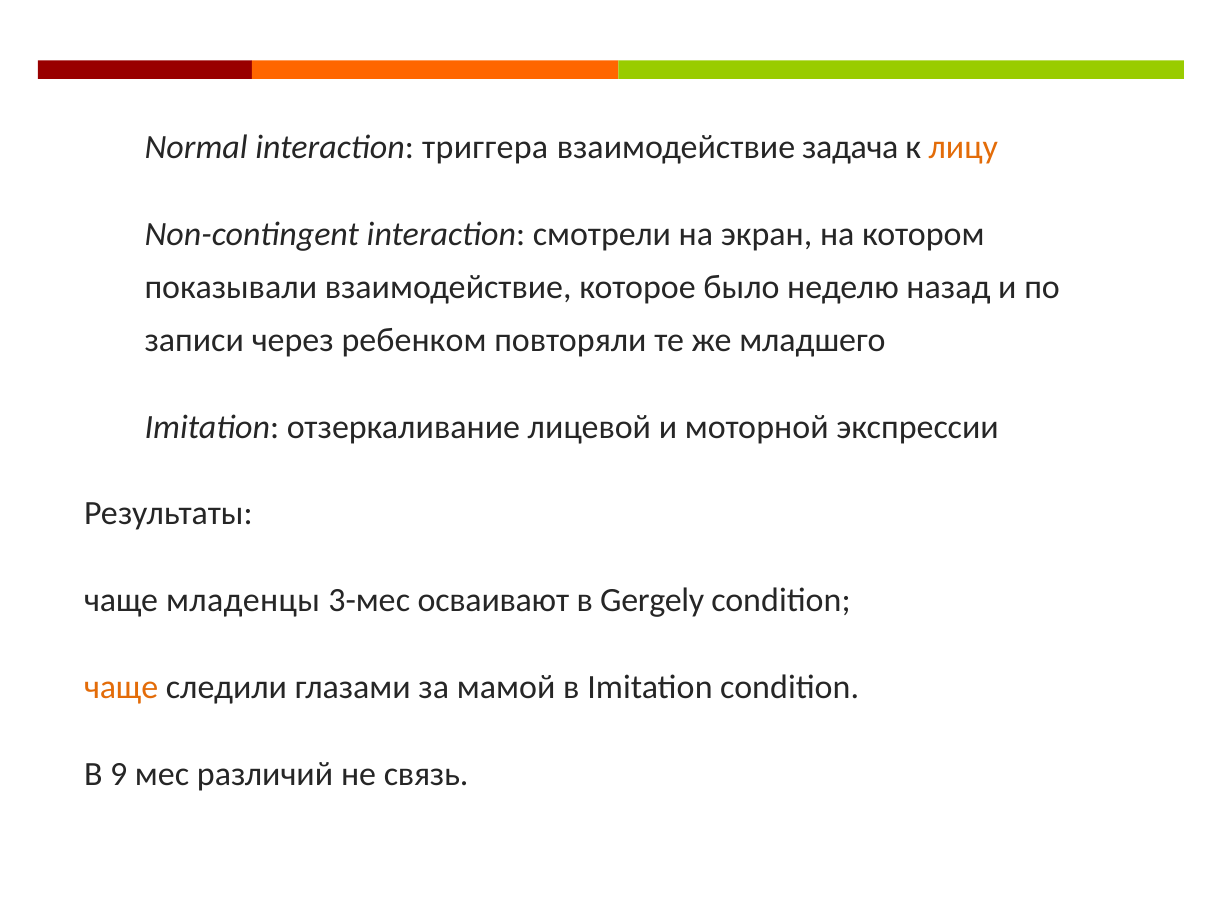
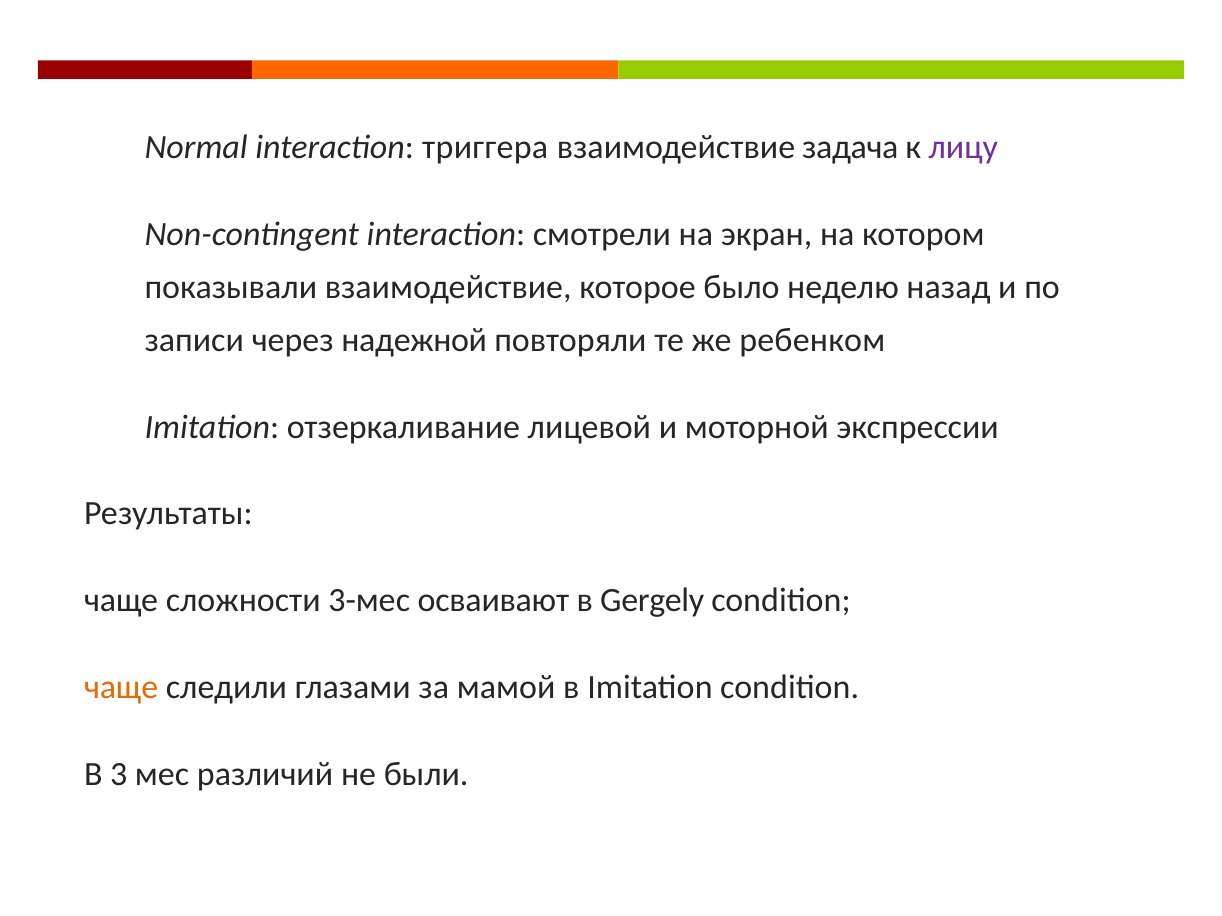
лицу colour: orange -> purple
ребенком: ребенком -> надежной
младшего: младшего -> ребенком
младенцы: младенцы -> сложности
В 9: 9 -> 3
связь: связь -> были
